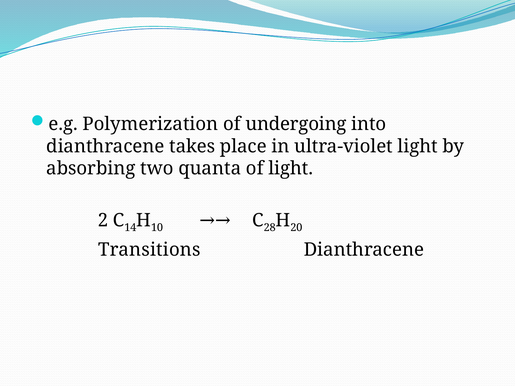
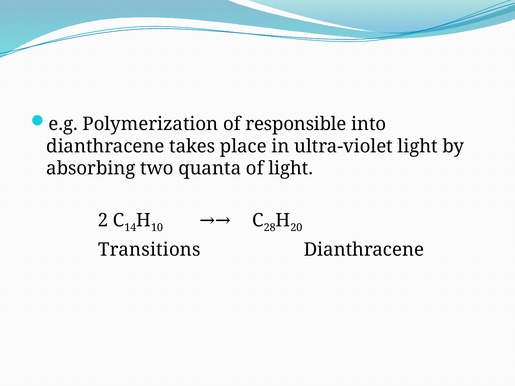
undergoing: undergoing -> responsible
